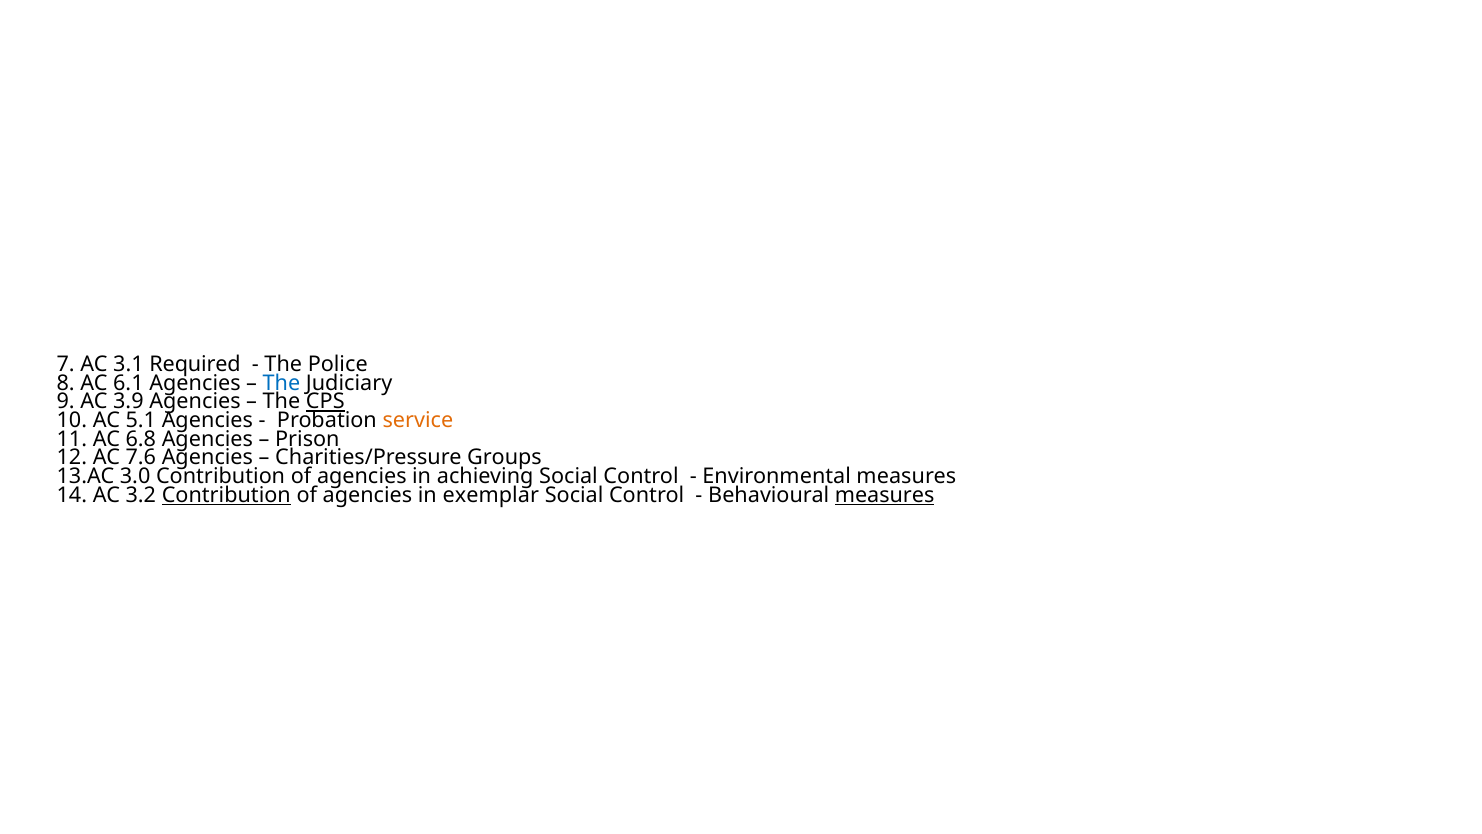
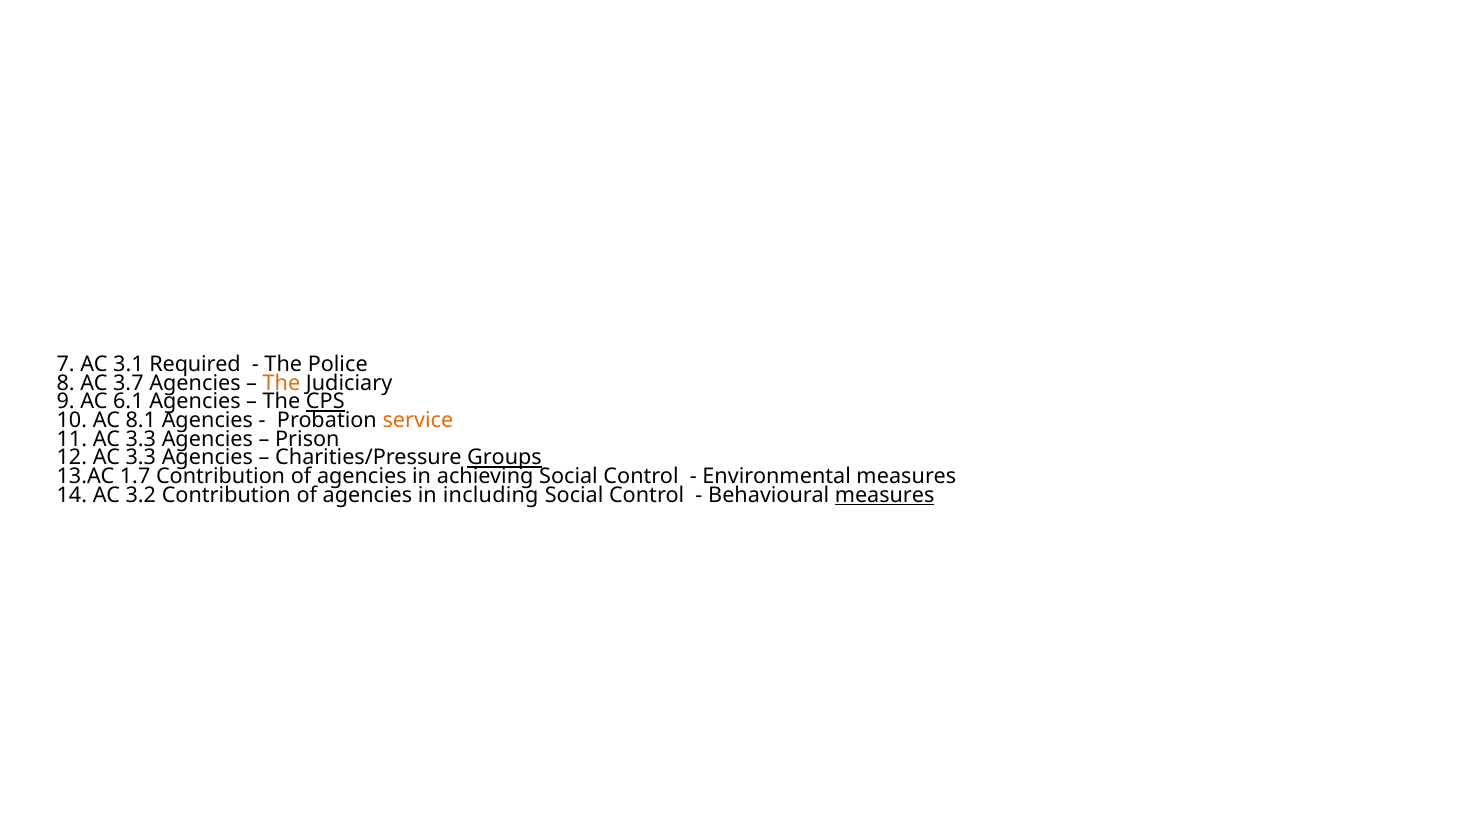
6.1: 6.1 -> 3.7
The at (282, 383) colour: blue -> orange
3.9: 3.9 -> 6.1
5.1: 5.1 -> 8.1
11 AC 6.8: 6.8 -> 3.3
12 AC 7.6: 7.6 -> 3.3
Groups underline: none -> present
3.0: 3.0 -> 1.7
Contribution at (226, 495) underline: present -> none
exemplar: exemplar -> including
